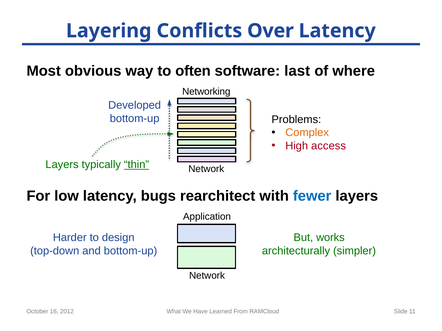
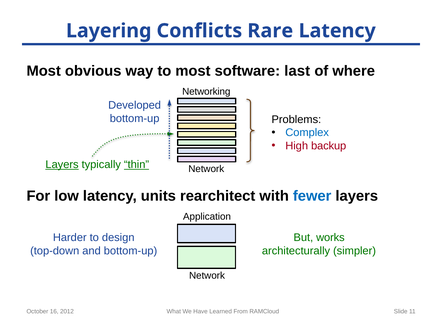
Over: Over -> Rare
to often: often -> most
Complex colour: orange -> blue
access: access -> backup
Layers at (62, 165) underline: none -> present
bugs: bugs -> units
